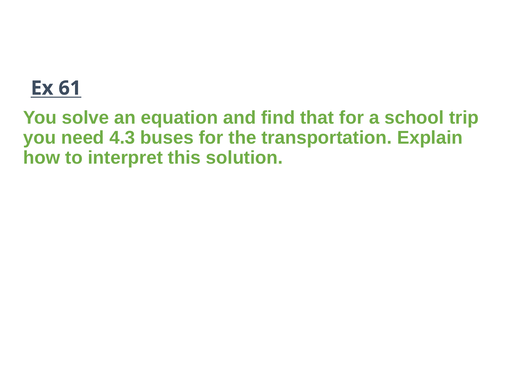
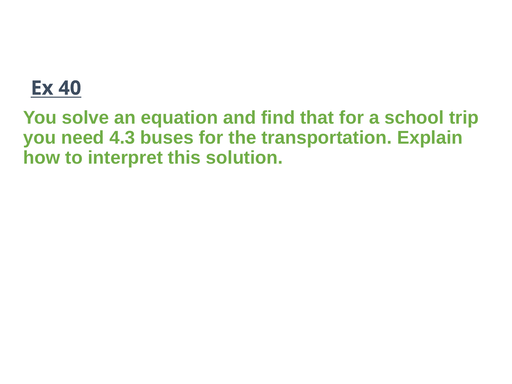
61: 61 -> 40
